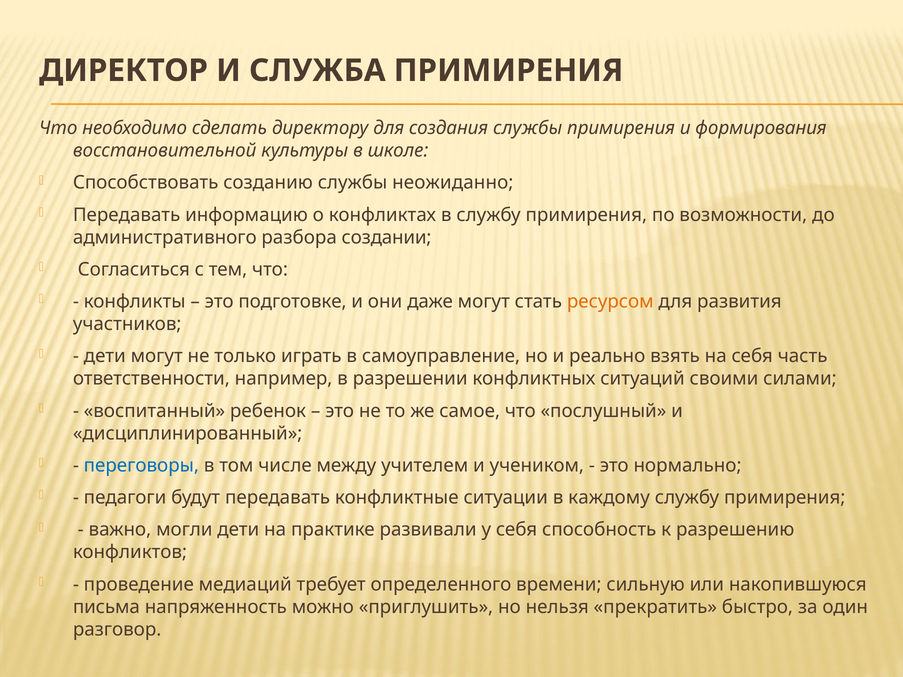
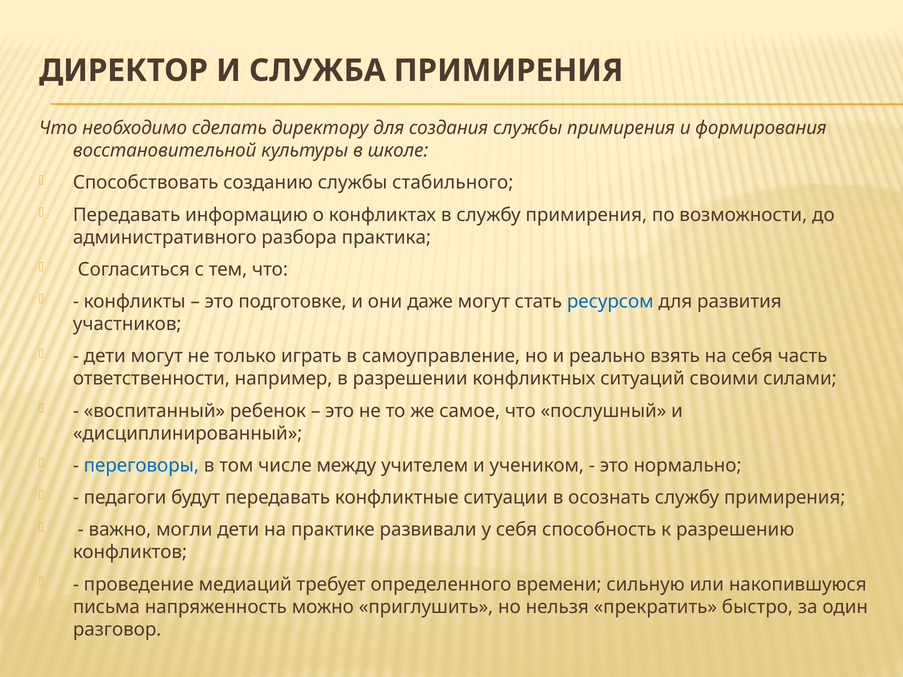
неожиданно: неожиданно -> стабильного
создании: создании -> практика
ресурсом colour: orange -> blue
каждому: каждому -> осознать
